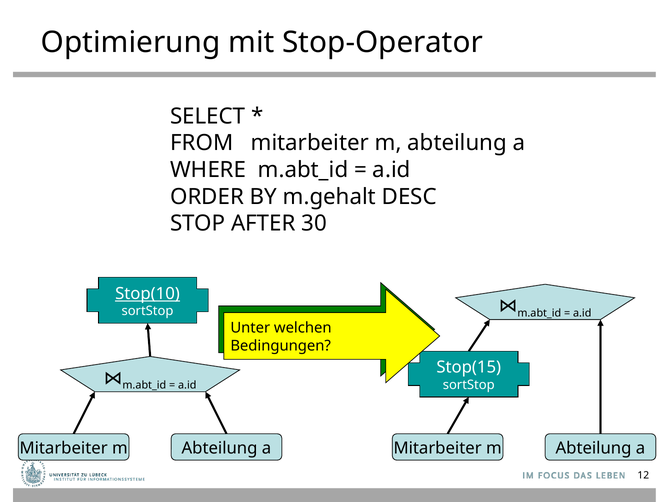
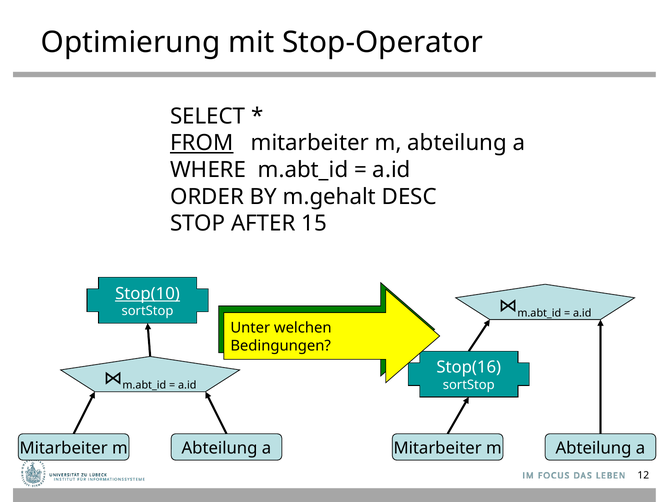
FROM underline: none -> present
30: 30 -> 15
Stop(15: Stop(15 -> Stop(16
